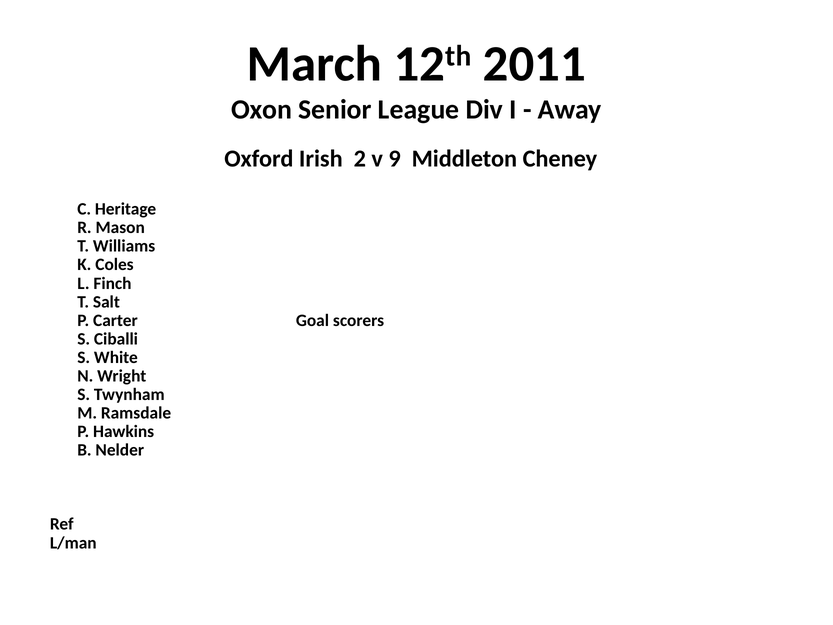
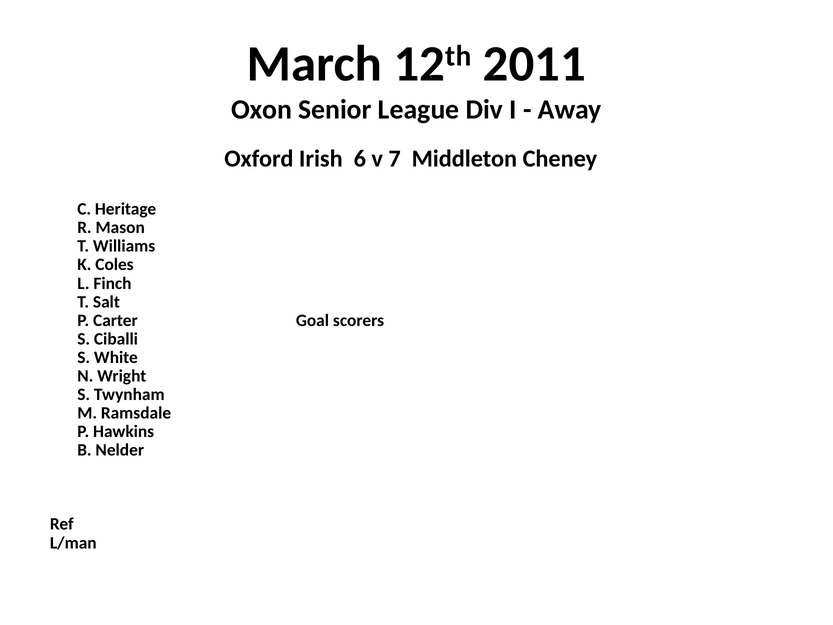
2: 2 -> 6
9: 9 -> 7
